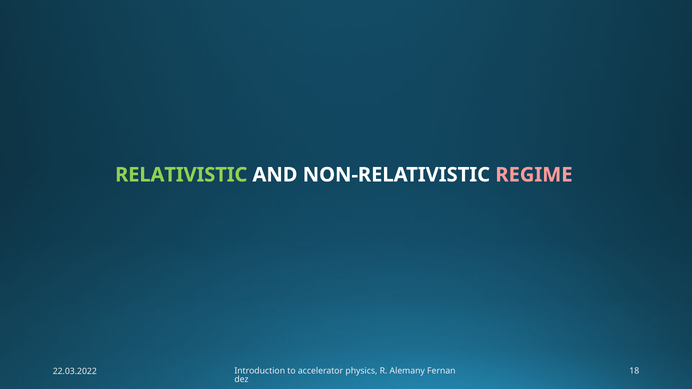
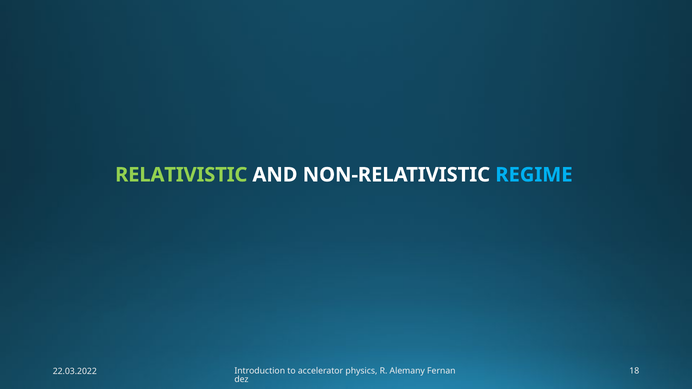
REGIME colour: pink -> light blue
